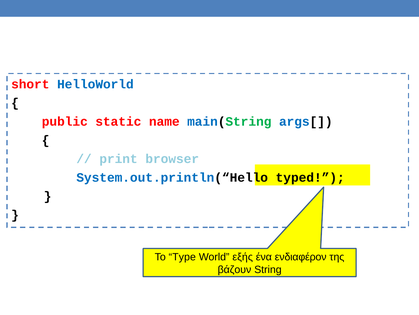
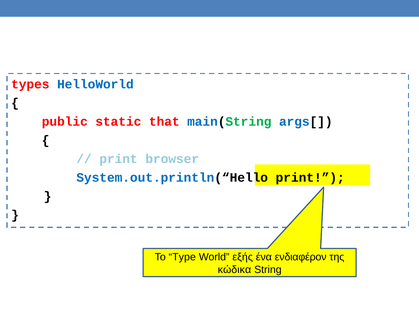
short: short -> types
name: name -> that
System.out.println(“Hello typed: typed -> print
βάζουν: βάζουν -> κώδικα
